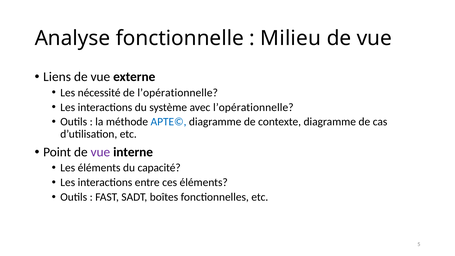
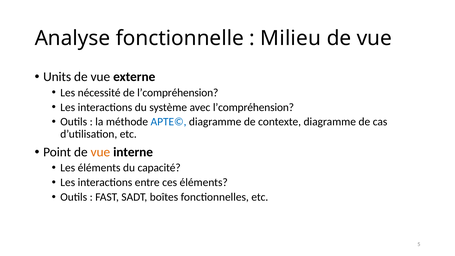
Liens: Liens -> Units
de l’opérationnelle: l’opérationnelle -> l’compréhension
avec l’opérationnelle: l’opérationnelle -> l’compréhension
vue at (100, 152) colour: purple -> orange
